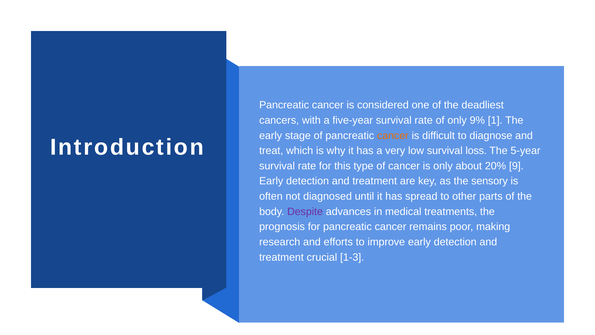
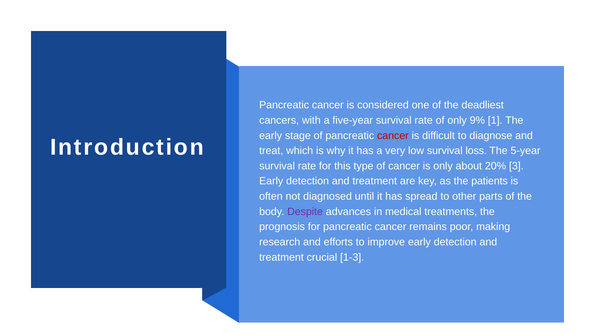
cancer at (393, 135) colour: orange -> red
9: 9 -> 3
sensory: sensory -> patients
